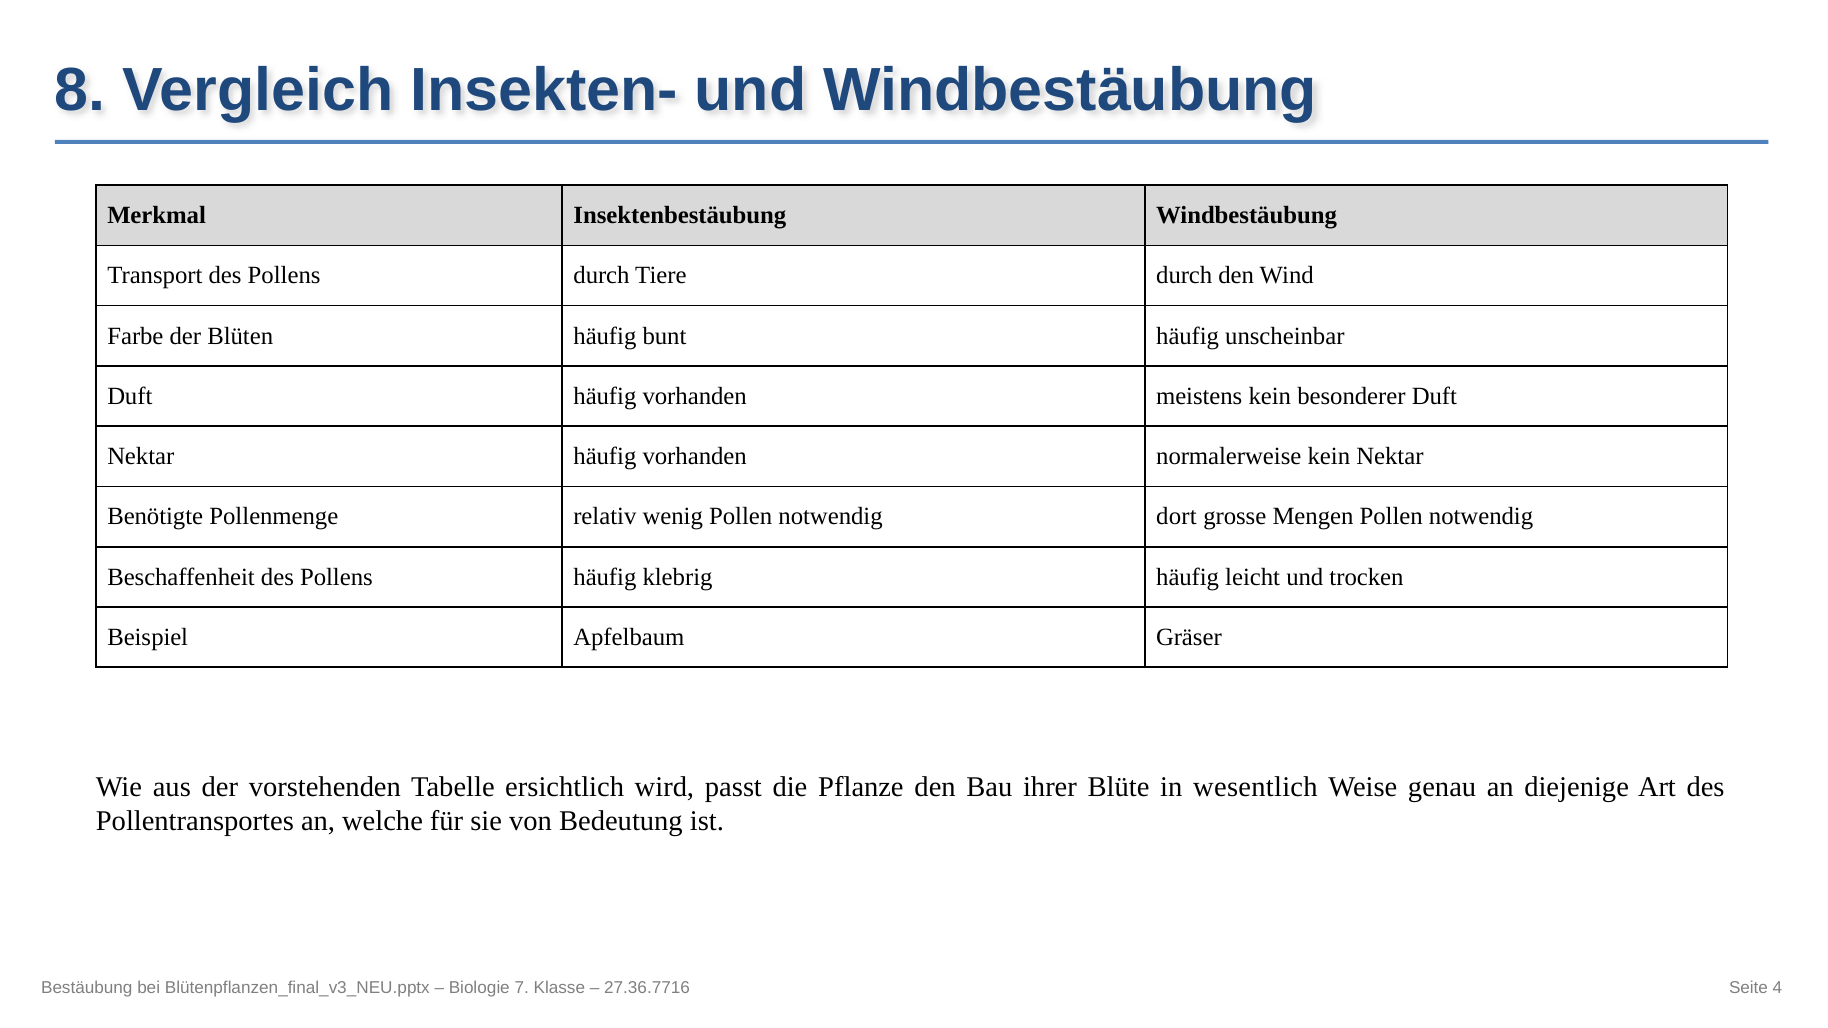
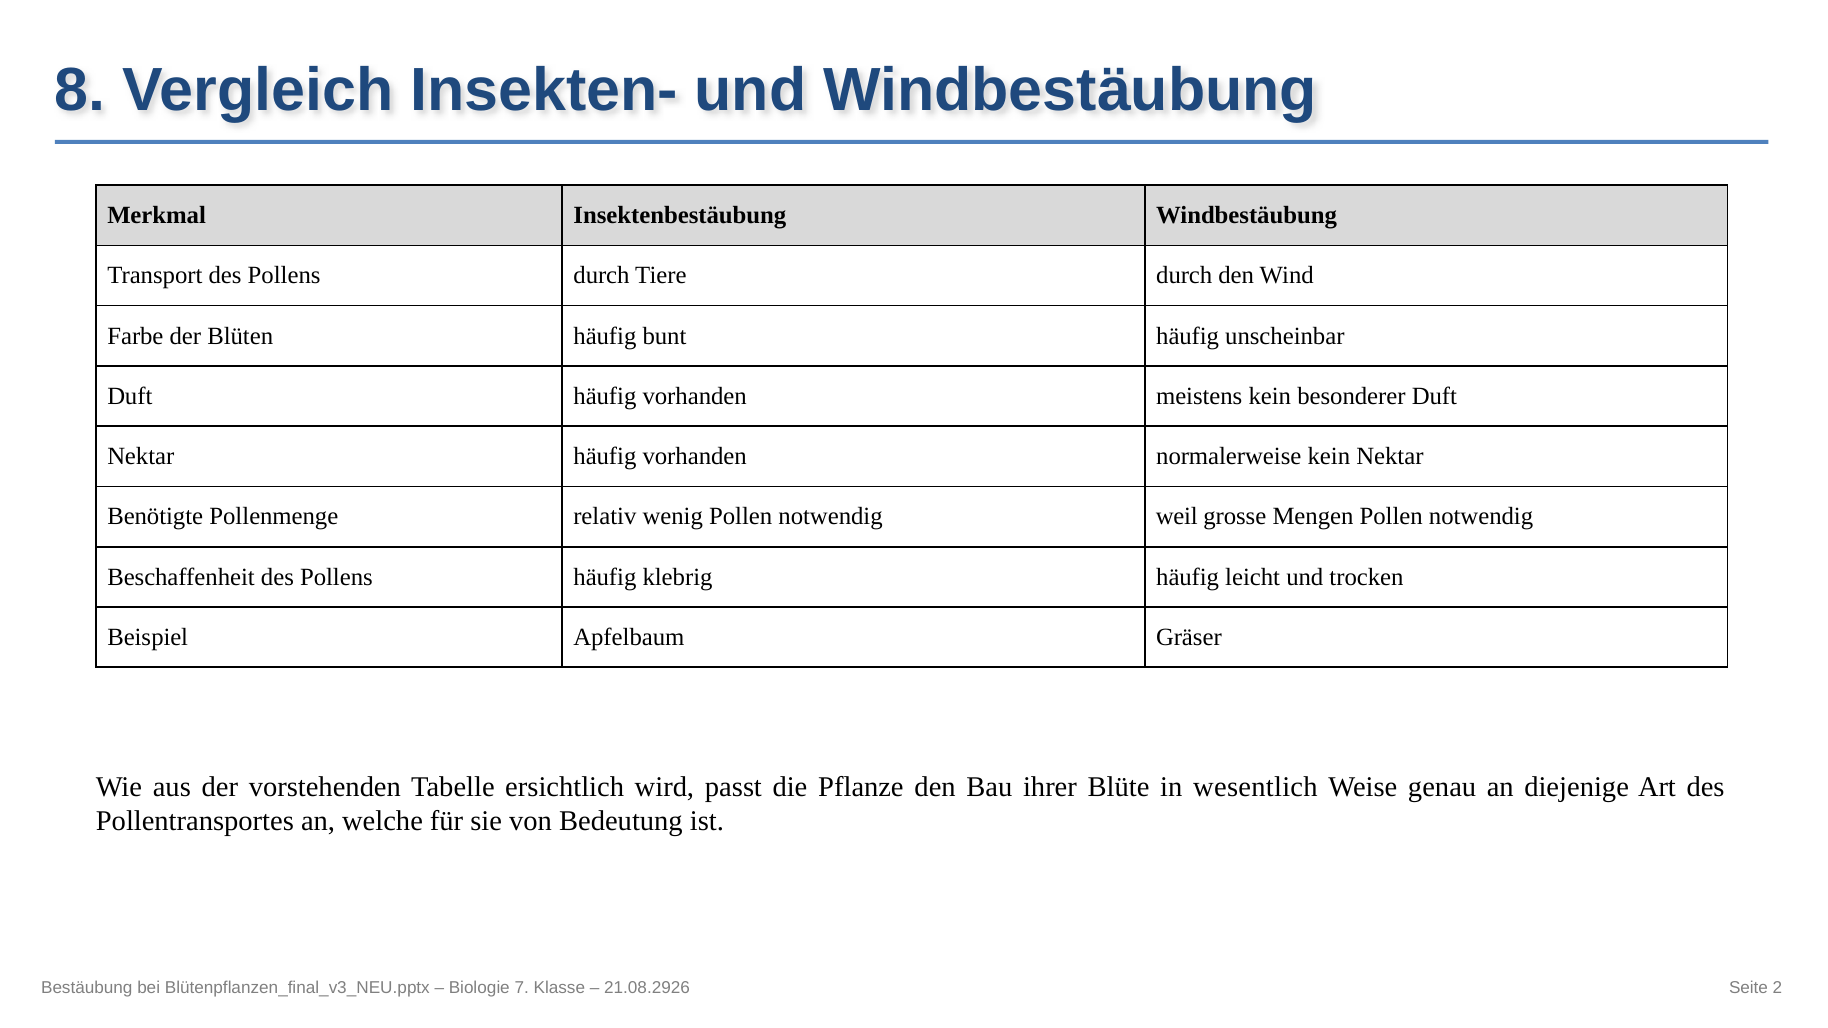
dort: dort -> weil
27.36.7716: 27.36.7716 -> 21.08.2926
4: 4 -> 2
